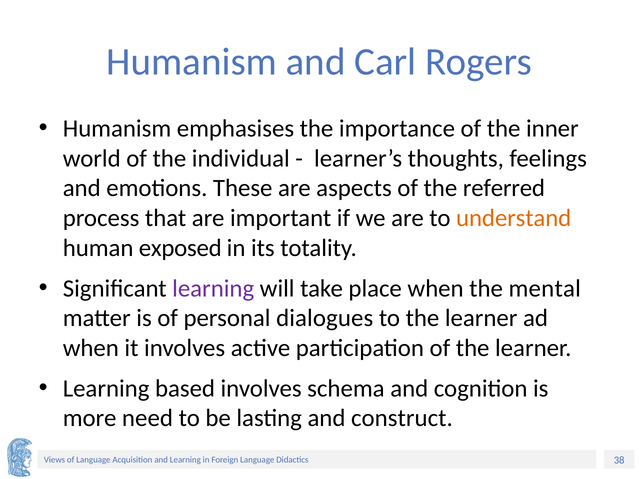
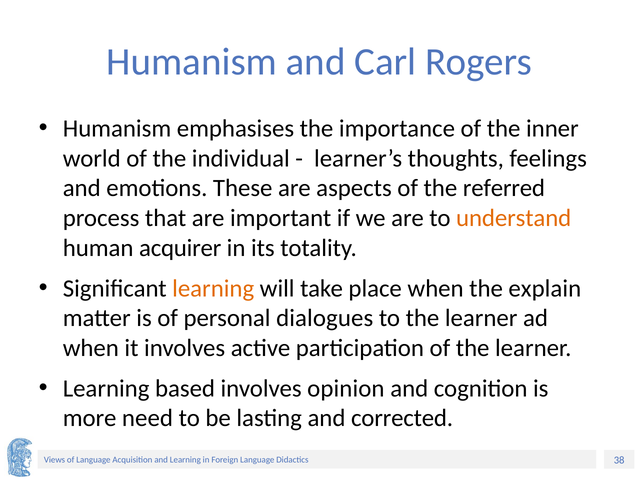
exposed: exposed -> acquirer
learning at (213, 288) colour: purple -> orange
mental: mental -> explain
schema: schema -> opinion
construct: construct -> corrected
